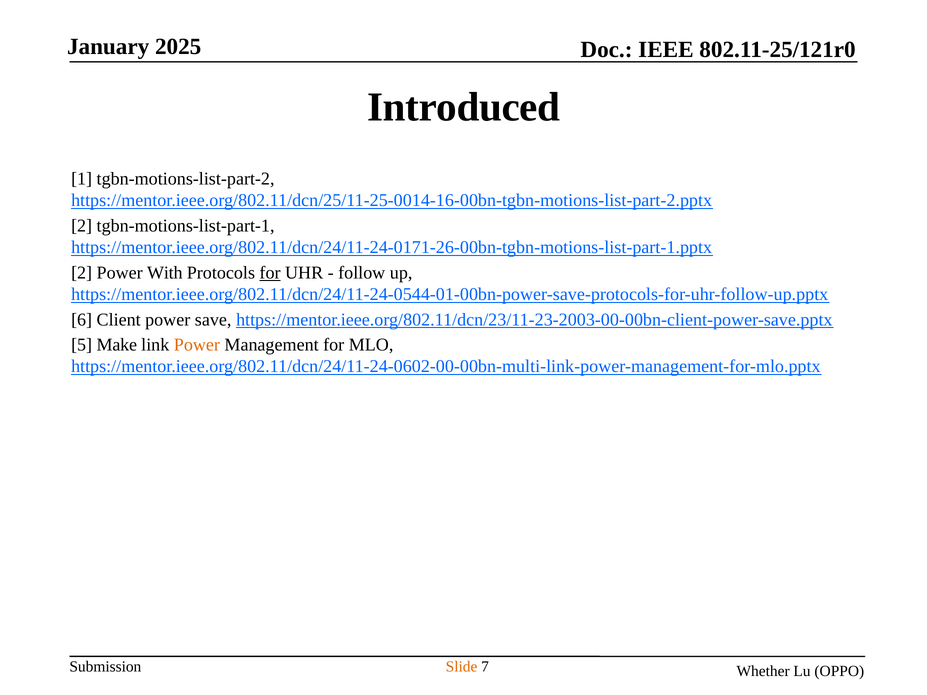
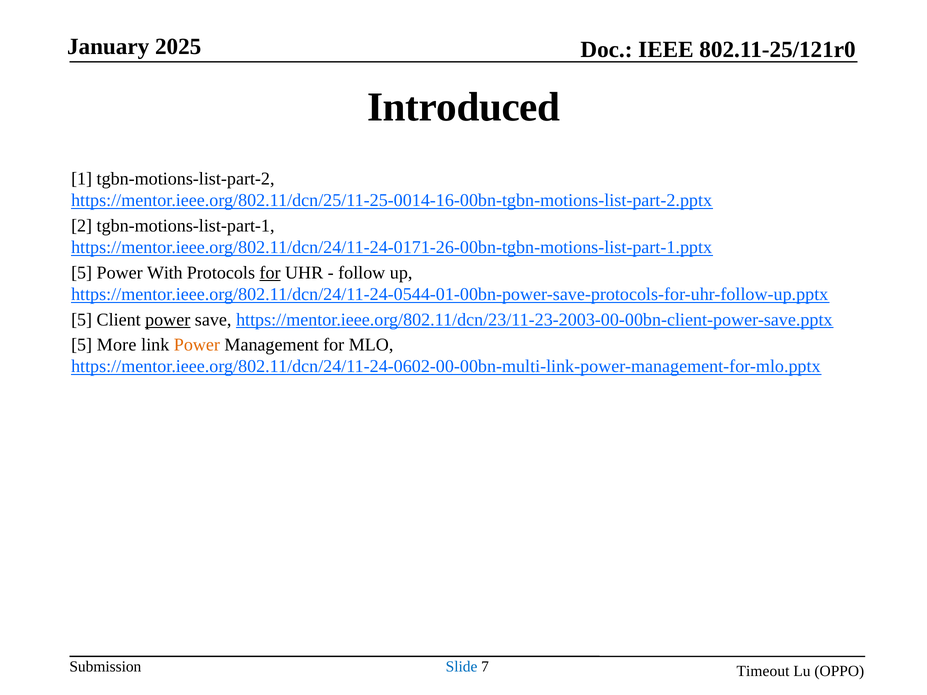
2 at (82, 273): 2 -> 5
6 at (82, 320): 6 -> 5
power at (168, 320) underline: none -> present
Make: Make -> More
Slide colour: orange -> blue
Whether: Whether -> Timeout
